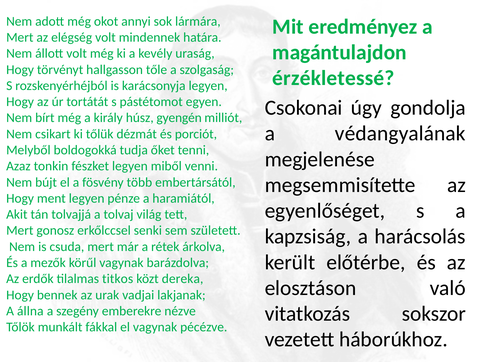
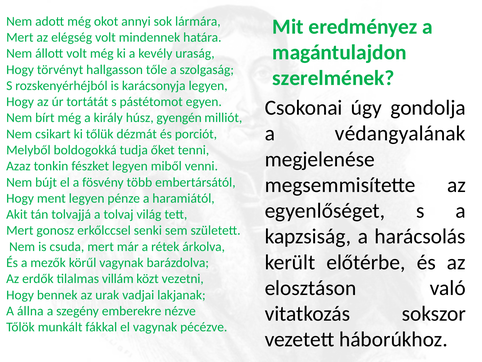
érzékletessé: érzékletessé -> szerelmének
titkos: titkos -> villám
dereka: dereka -> vezetni
